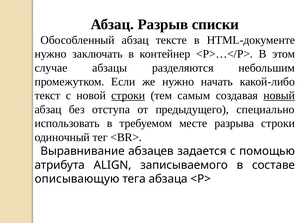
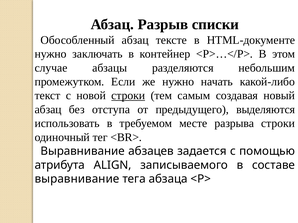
новый underline: present -> none
специально: специально -> выделяются
описывающую at (77, 179): описывающую -> выравнивание
